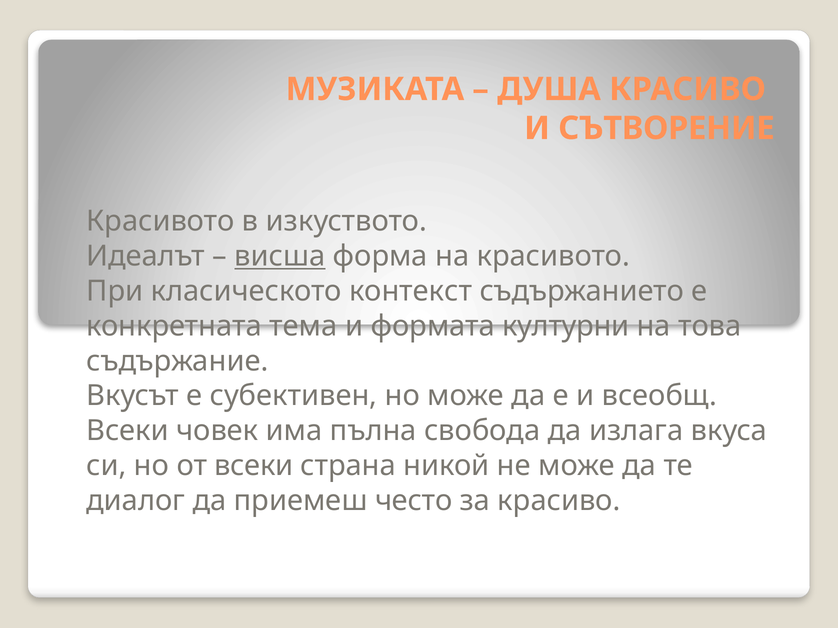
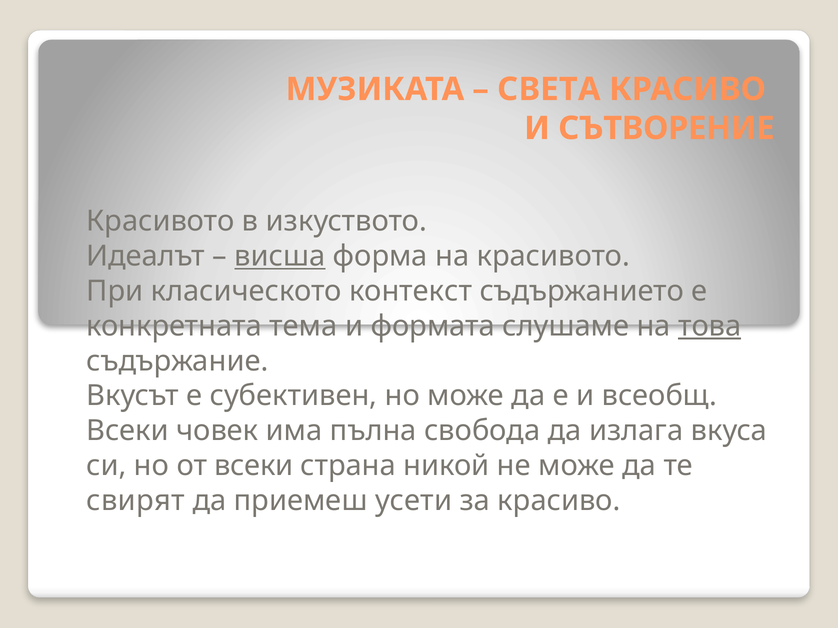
ДУША: ДУША -> СВЕТА
културни: културни -> слушаме
това underline: none -> present
диалог: диалог -> свирят
често: често -> усети
